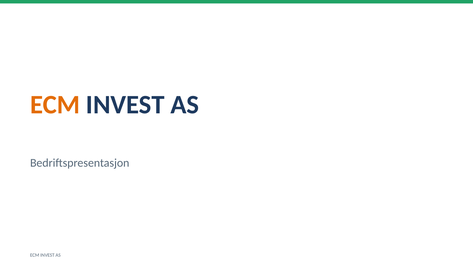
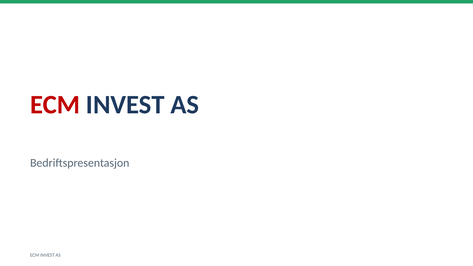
ECM at (55, 105) colour: orange -> red
